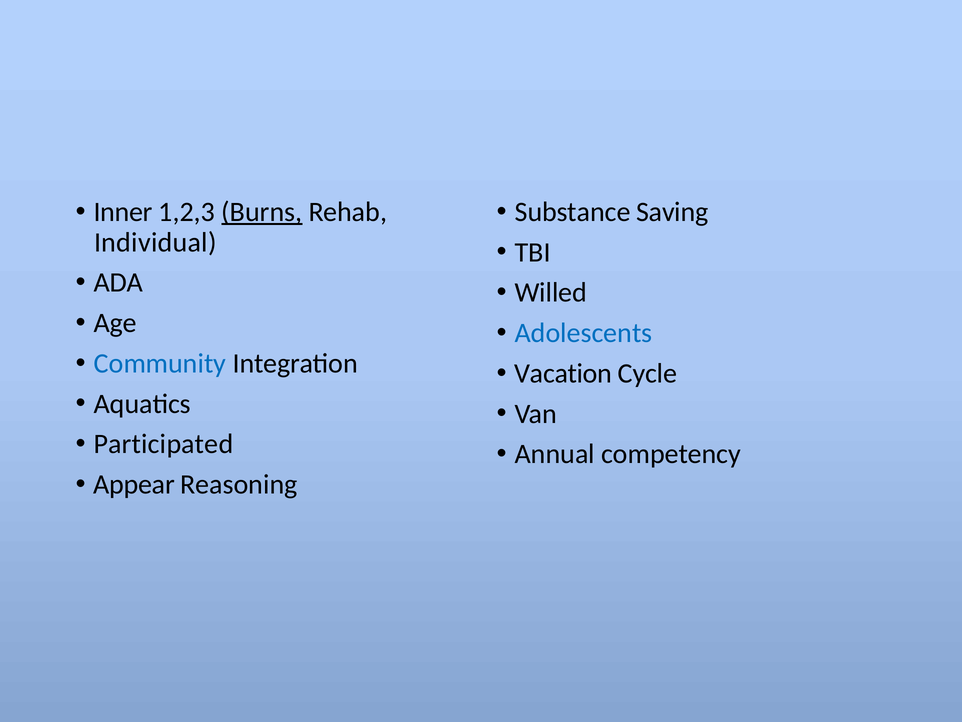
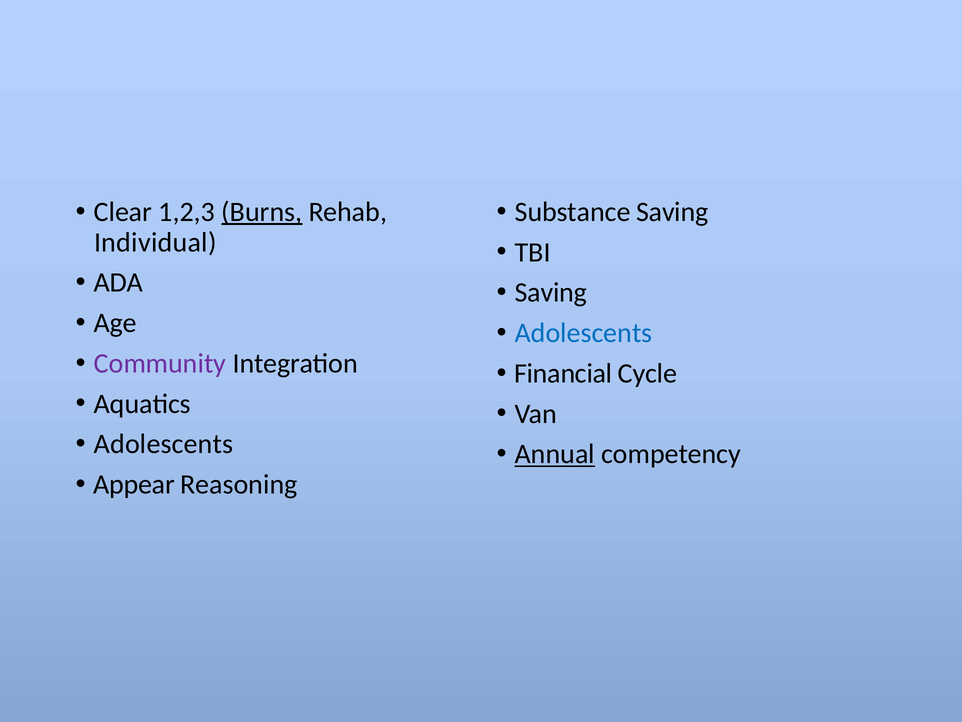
Inner: Inner -> Clear
Willed at (551, 293): Willed -> Saving
Community colour: blue -> purple
Vacation: Vacation -> Financial
Participated at (164, 444): Participated -> Adolescents
Annual underline: none -> present
